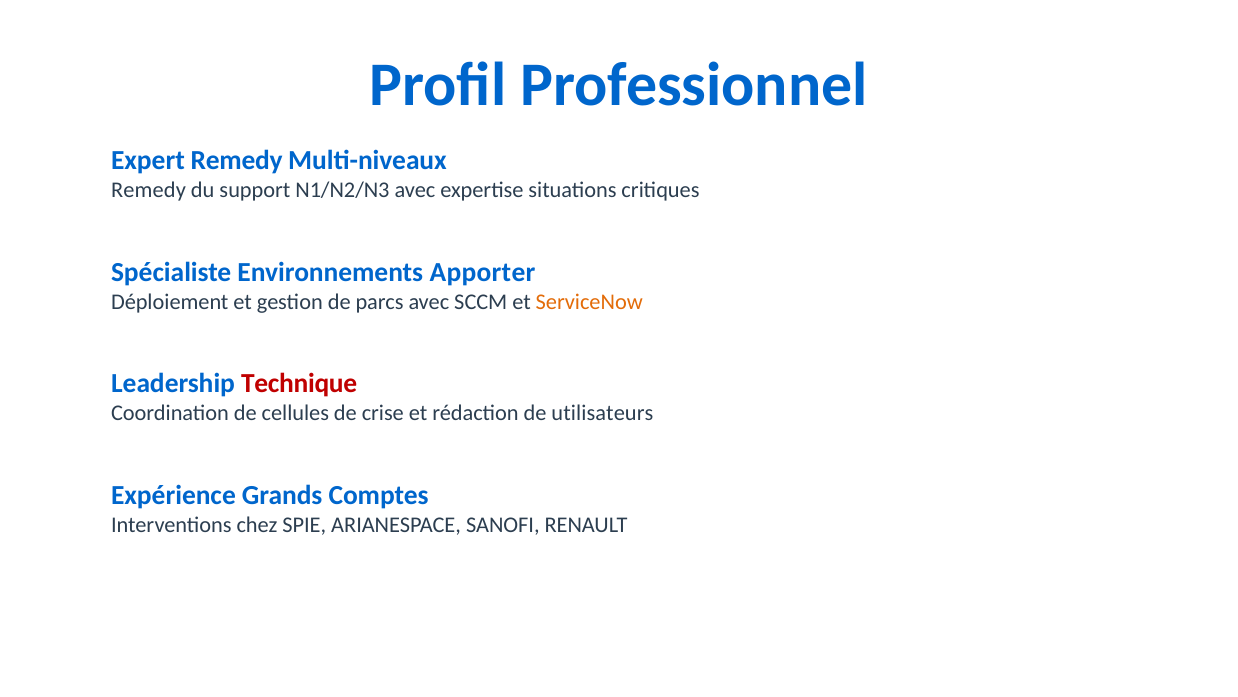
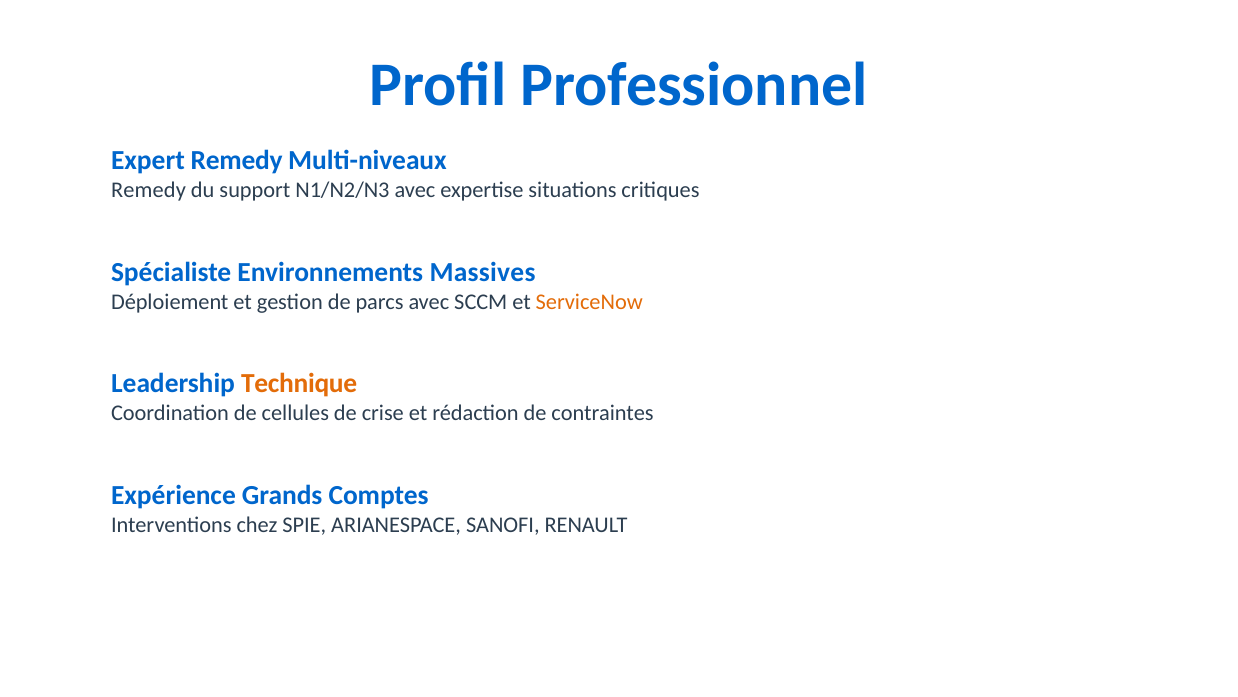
Apporter: Apporter -> Massives
Technique colour: red -> orange
utilisateurs: utilisateurs -> contraintes
